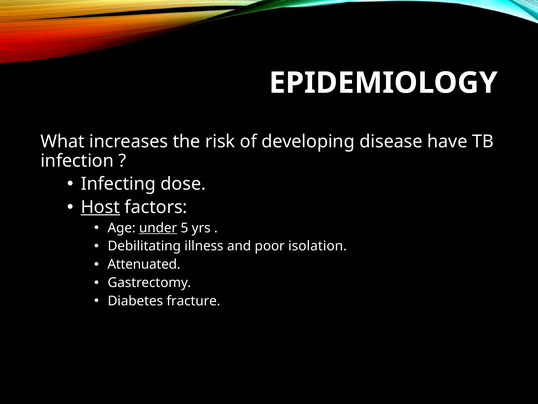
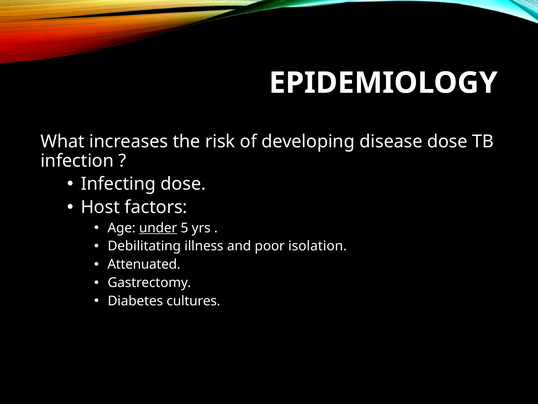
disease have: have -> dose
Host underline: present -> none
fracture: fracture -> cultures
